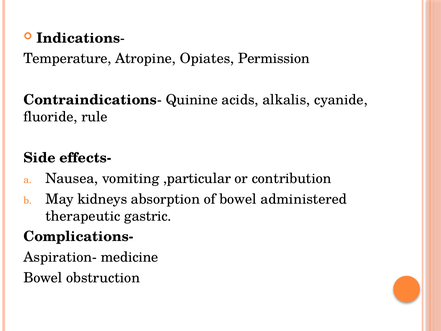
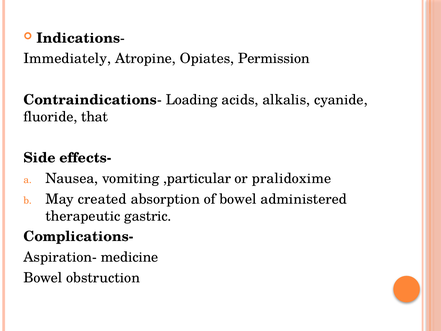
Temperature: Temperature -> Immediately
Quinine: Quinine -> Loading
rule: rule -> that
contribution: contribution -> pralidoxime
kidneys: kidneys -> created
